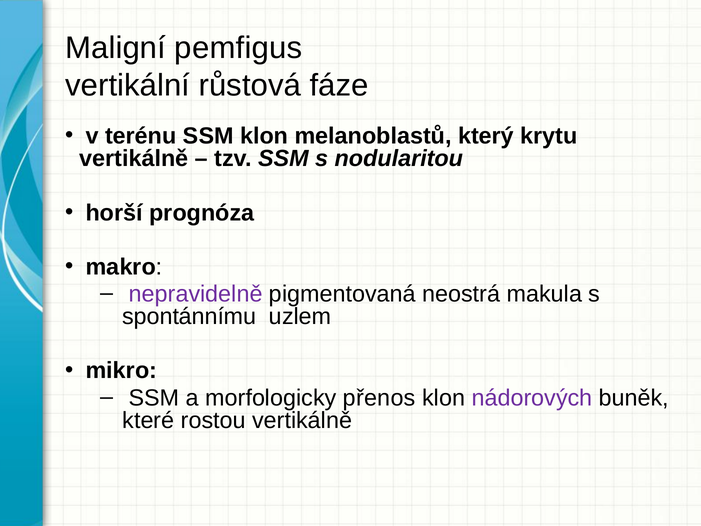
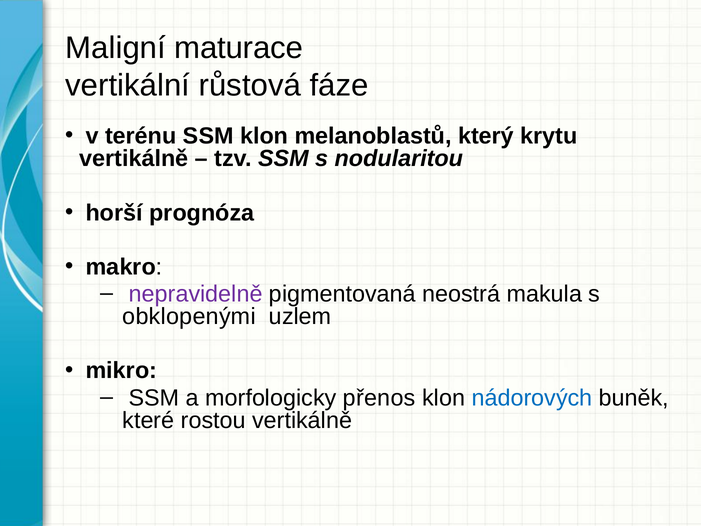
pemfigus: pemfigus -> maturace
spontánnímu: spontánnímu -> obklopenými
nádorových colour: purple -> blue
